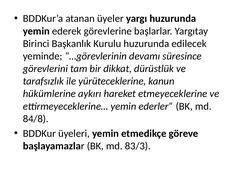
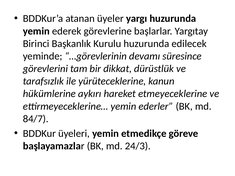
84/8: 84/8 -> 84/7
83/3: 83/3 -> 24/3
